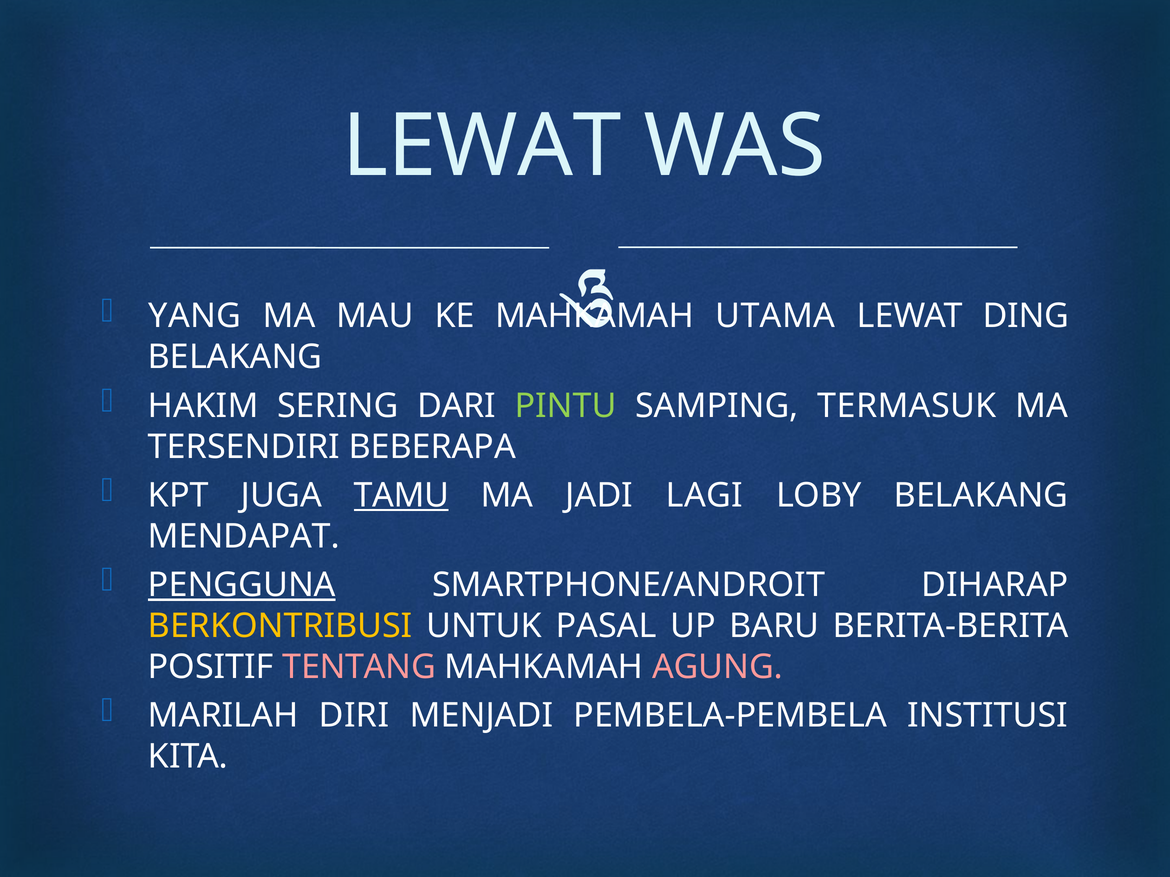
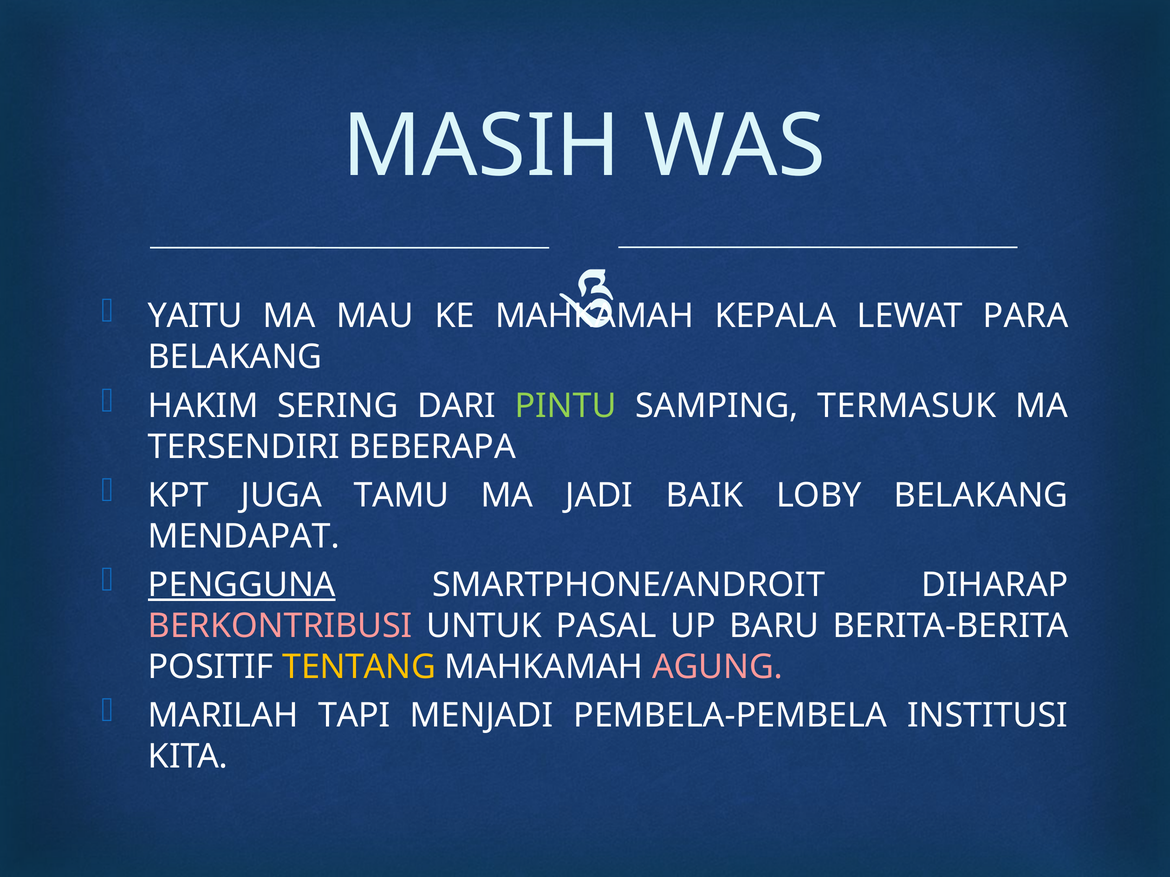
LEWAT at (482, 146): LEWAT -> MASIH
YANG: YANG -> YAITU
UTAMA: UTAMA -> KEPALA
DING: DING -> PARA
TAMU underline: present -> none
LAGI: LAGI -> BAIK
BERKONTRIBUSI colour: yellow -> pink
TENTANG colour: pink -> yellow
DIRI: DIRI -> TAPI
